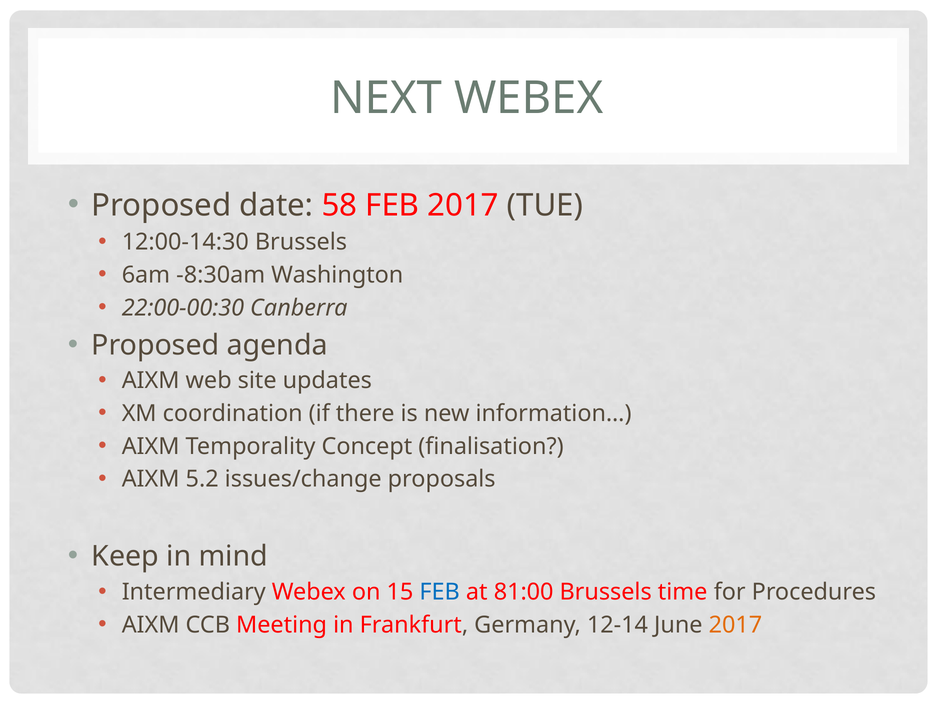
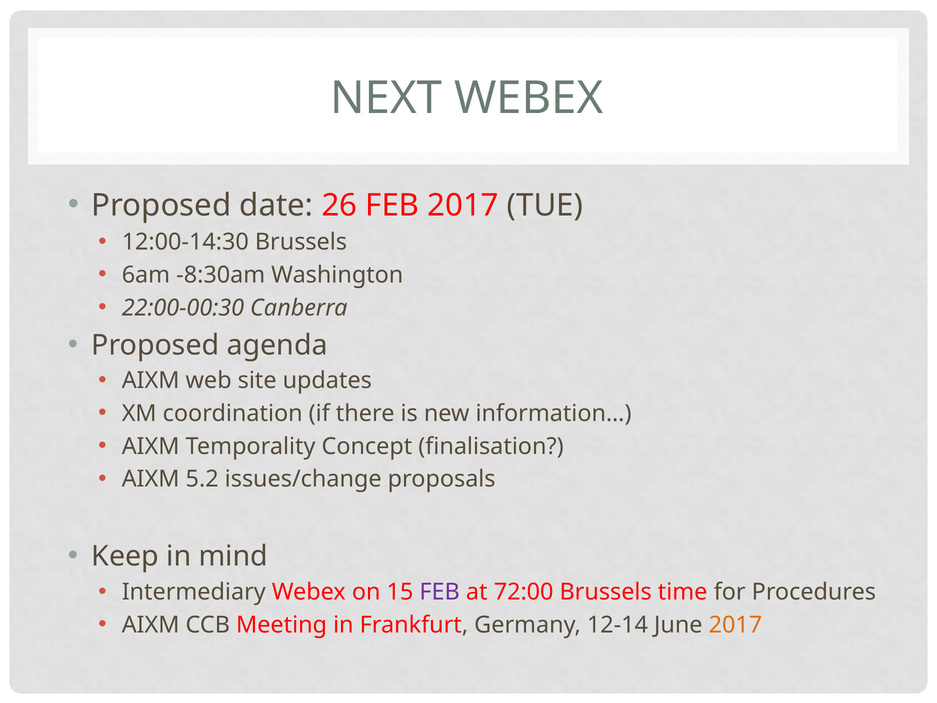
58: 58 -> 26
FEB at (440, 592) colour: blue -> purple
81:00: 81:00 -> 72:00
